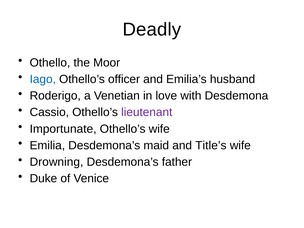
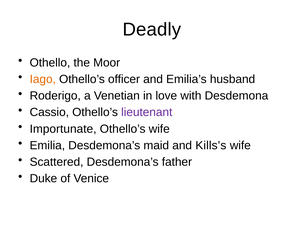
Iago colour: blue -> orange
Title’s: Title’s -> Kills’s
Drowning: Drowning -> Scattered
